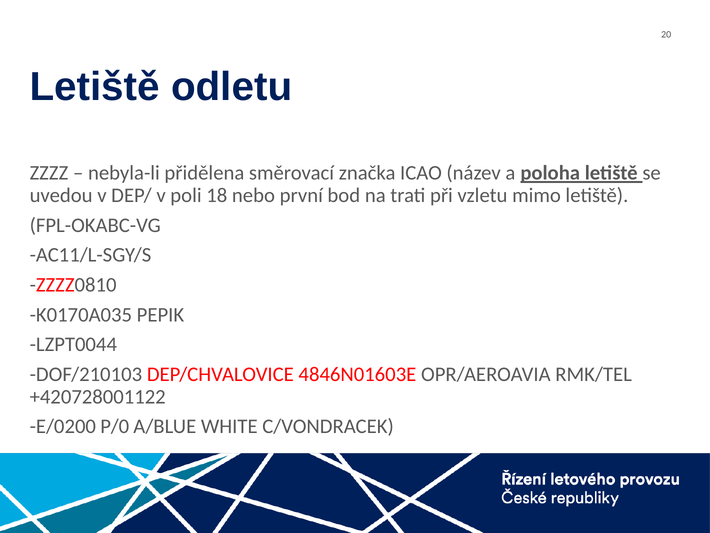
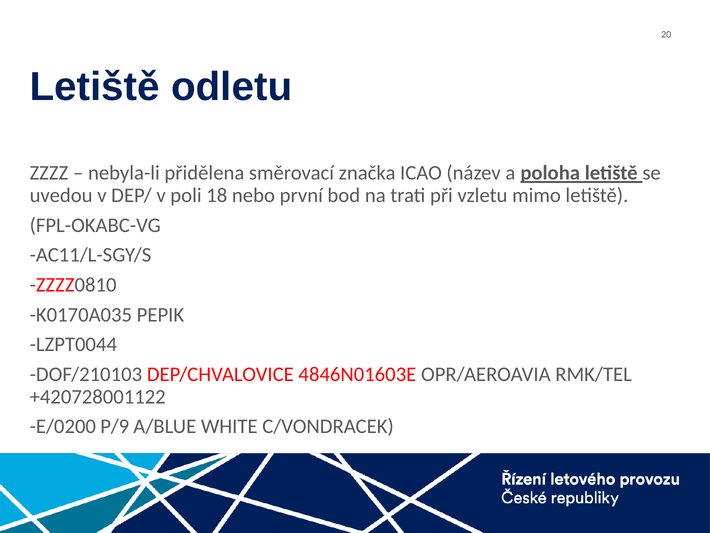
P/0: P/0 -> P/9
